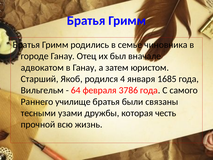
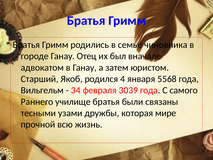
1685: 1685 -> 5568
64: 64 -> 34
3786: 3786 -> 3039
честь: честь -> мире
